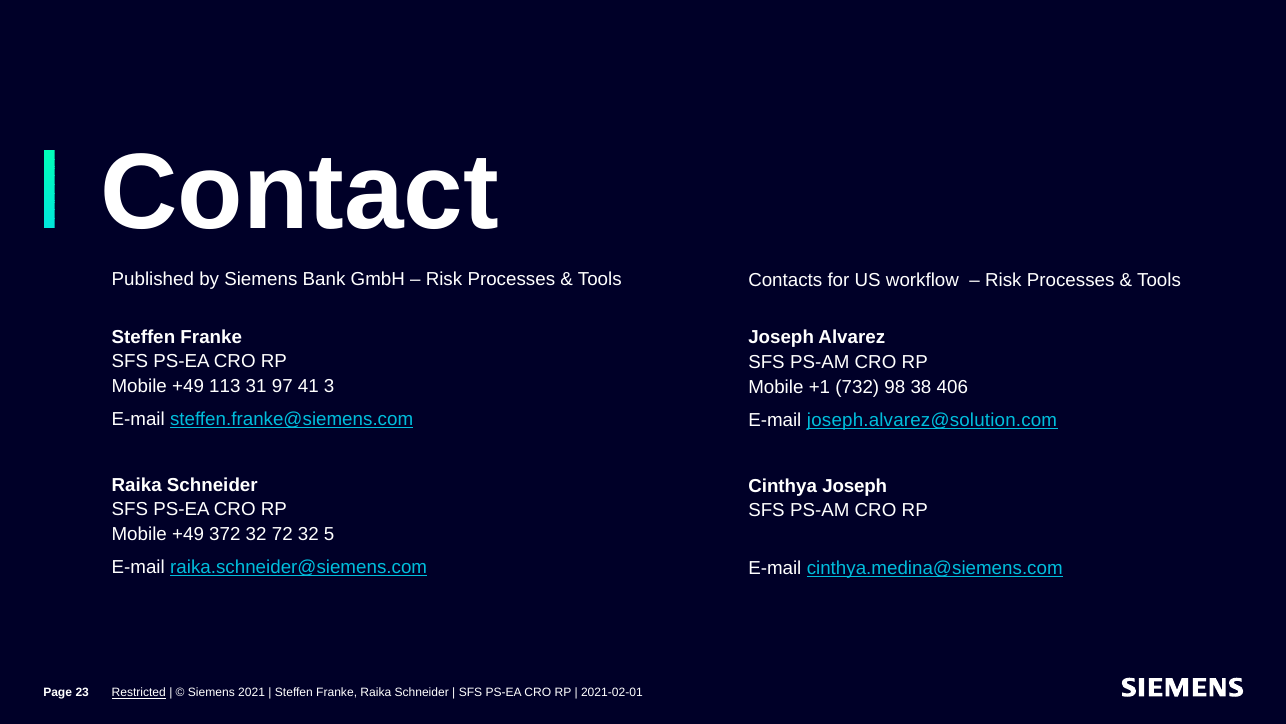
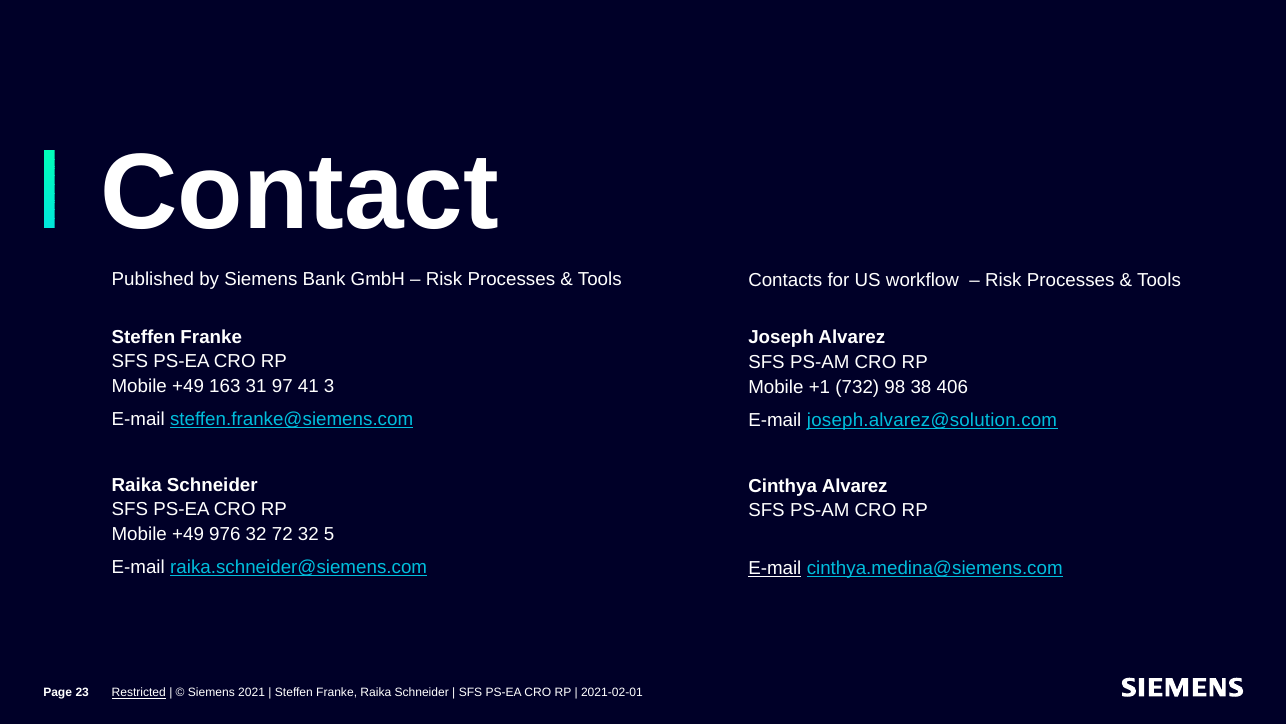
113: 113 -> 163
Cinthya Joseph: Joseph -> Alvarez
372: 372 -> 976
E-mail at (775, 568) underline: none -> present
